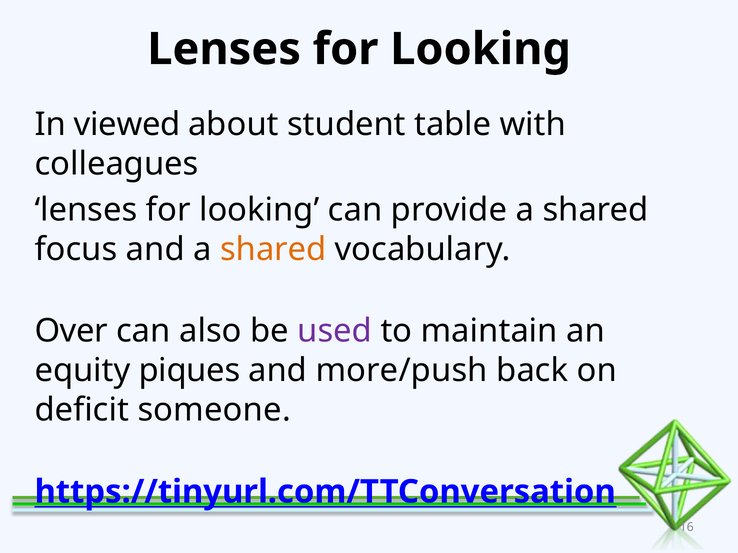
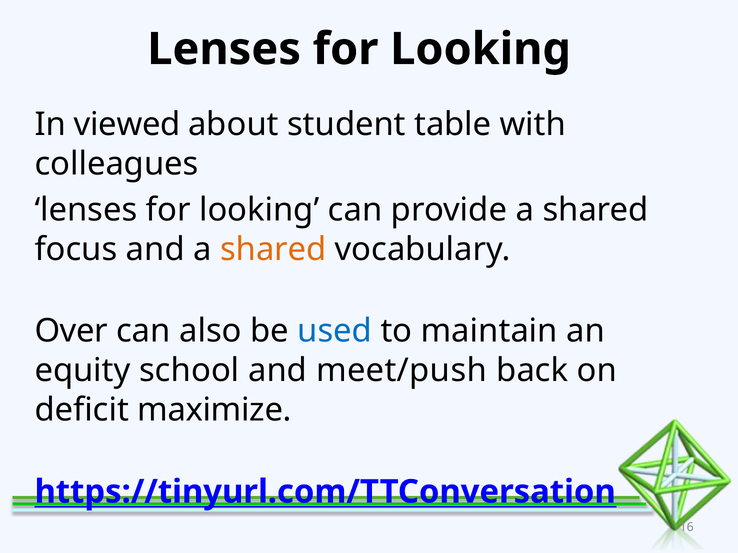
used colour: purple -> blue
piques: piques -> school
more/push: more/push -> meet/push
someone: someone -> maximize
